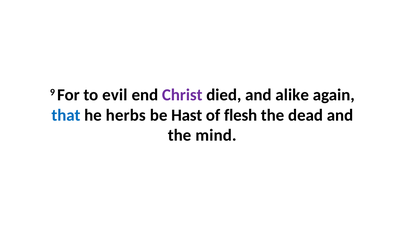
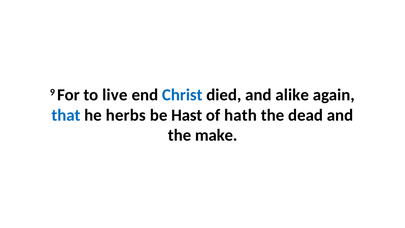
evil: evil -> live
Christ colour: purple -> blue
flesh: flesh -> hath
mind: mind -> make
